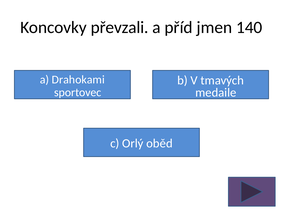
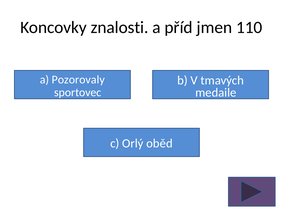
převzali: převzali -> znalosti
140: 140 -> 110
Drahokami: Drahokami -> Pozorovaly
